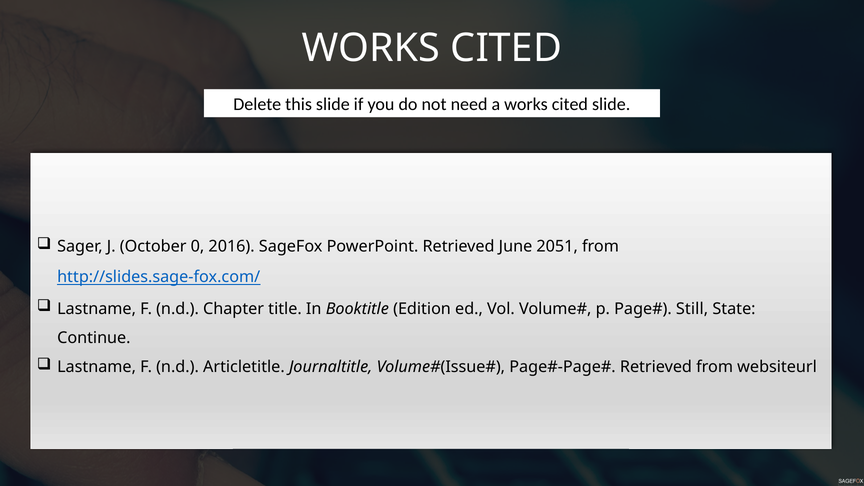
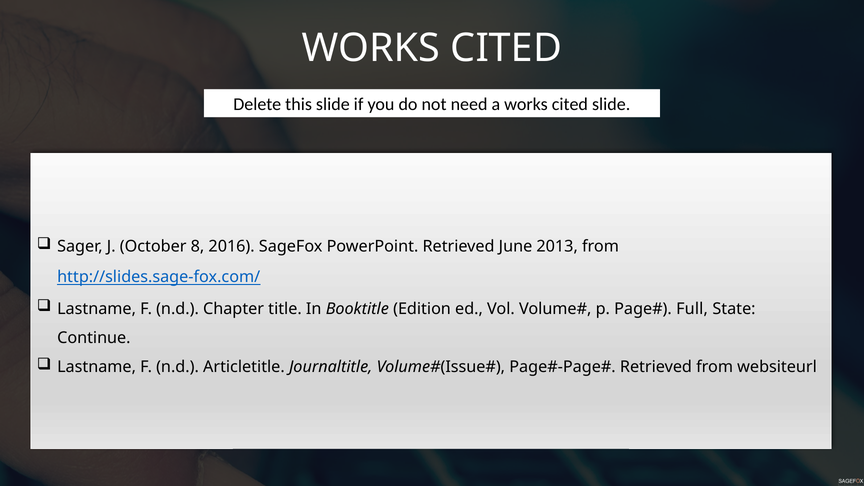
0: 0 -> 8
2051: 2051 -> 2013
Still: Still -> Full
